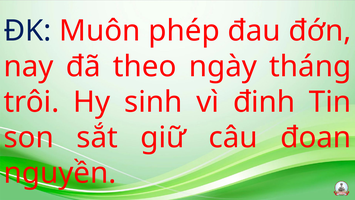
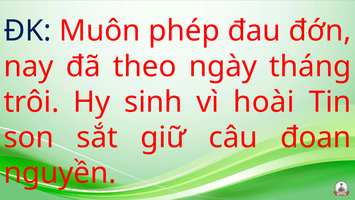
đinh: đinh -> hoài
